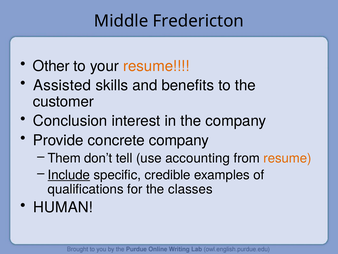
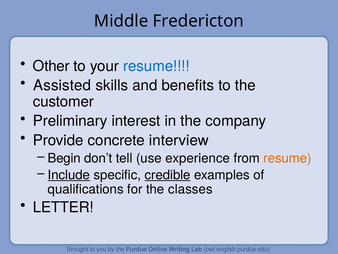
resume at (156, 66) colour: orange -> blue
Conclusion: Conclusion -> Preliminary
concrete company: company -> interview
Them: Them -> Begin
accounting: accounting -> experience
credible underline: none -> present
HUMAN: HUMAN -> LETTER
